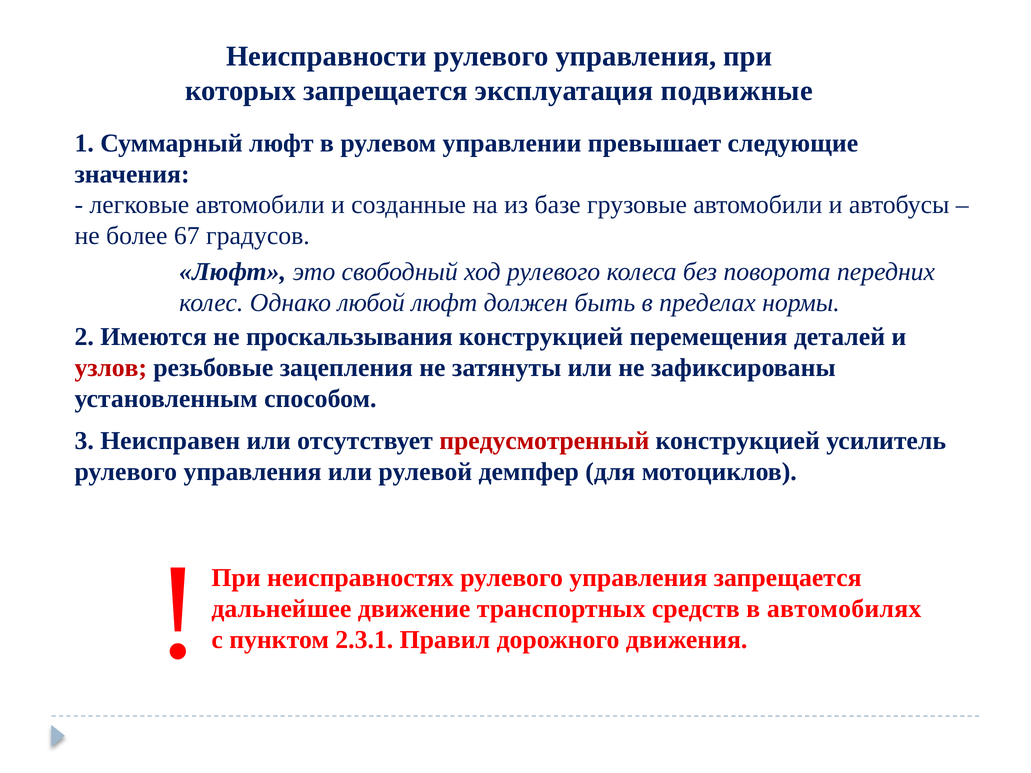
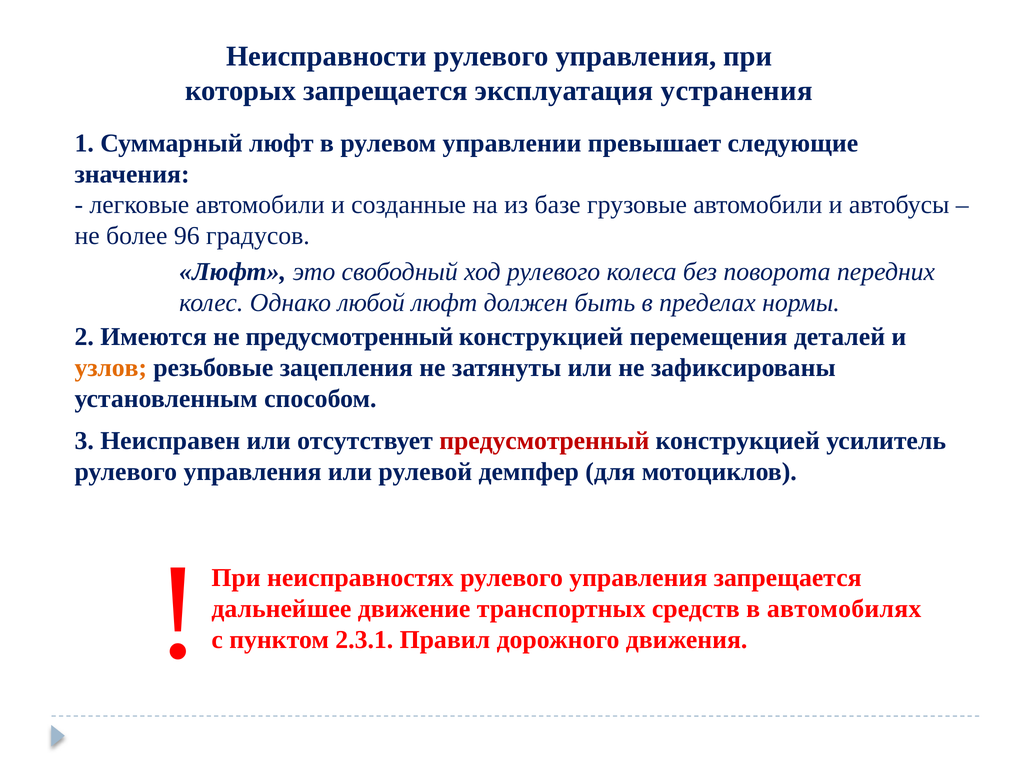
подвижные: подвижные -> устранения
67: 67 -> 96
не проскальзывания: проскальзывания -> предусмотренный
узлов colour: red -> orange
